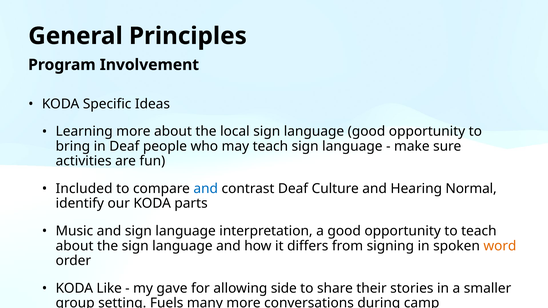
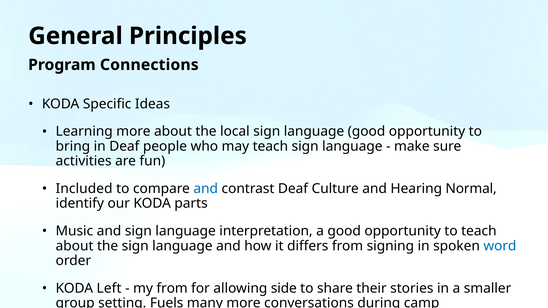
Involvement: Involvement -> Connections
word colour: orange -> blue
Like: Like -> Left
my gave: gave -> from
